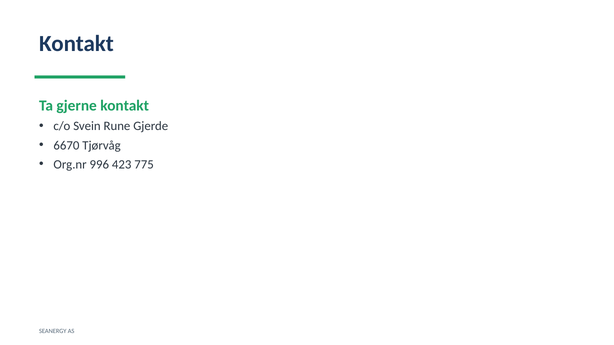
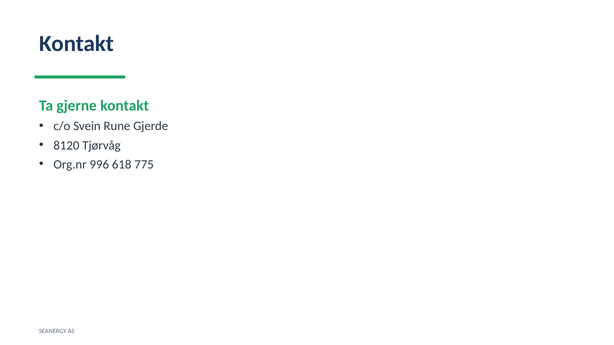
6670: 6670 -> 8120
423: 423 -> 618
